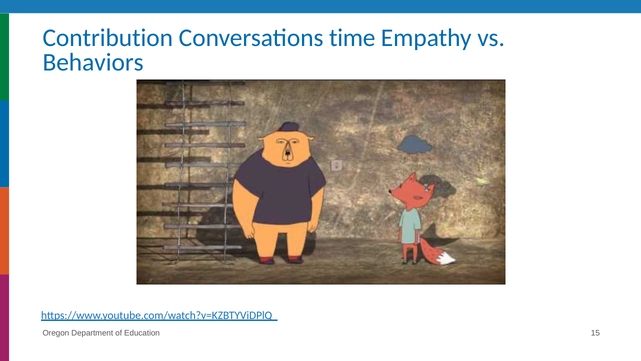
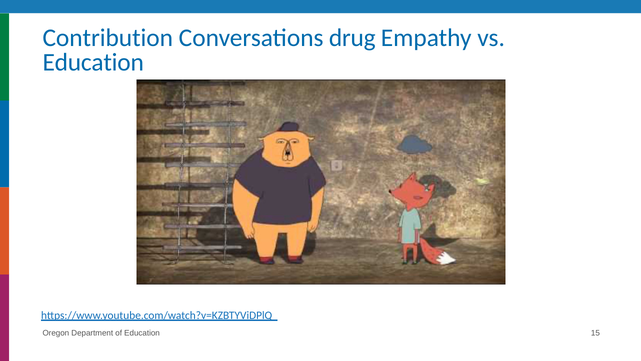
time: time -> drug
Behaviors at (93, 62): Behaviors -> Education
